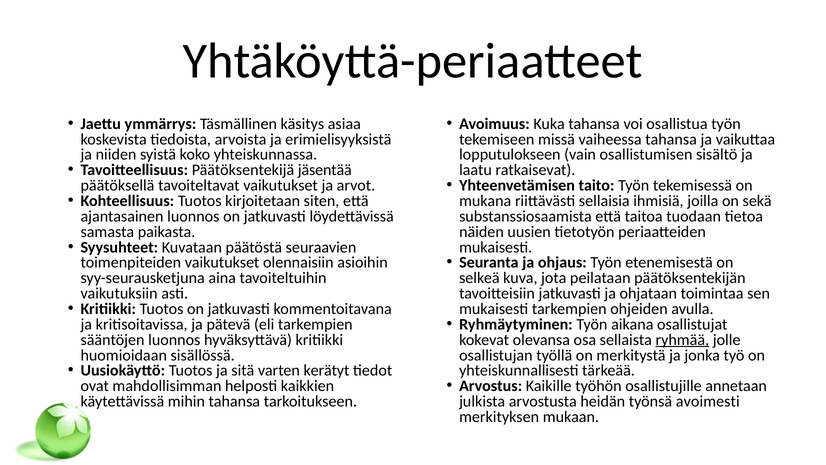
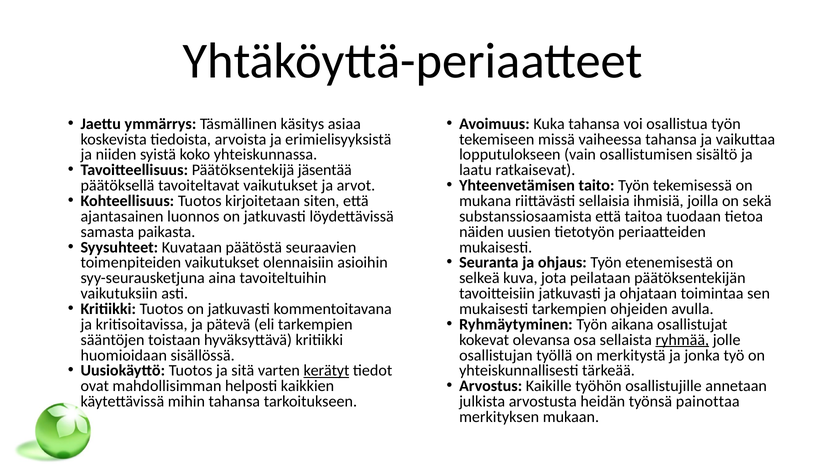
sääntöjen luonnos: luonnos -> toistaan
kerätyt underline: none -> present
avoimesti: avoimesti -> painottaa
